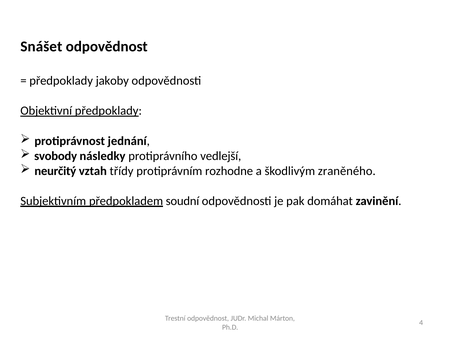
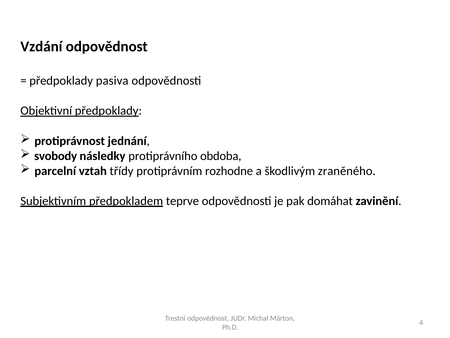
Snášet: Snášet -> Vzdání
jakoby: jakoby -> pasiva
vedlejší: vedlejší -> obdoba
neurčitý: neurčitý -> parcelní
soudní: soudní -> teprve
